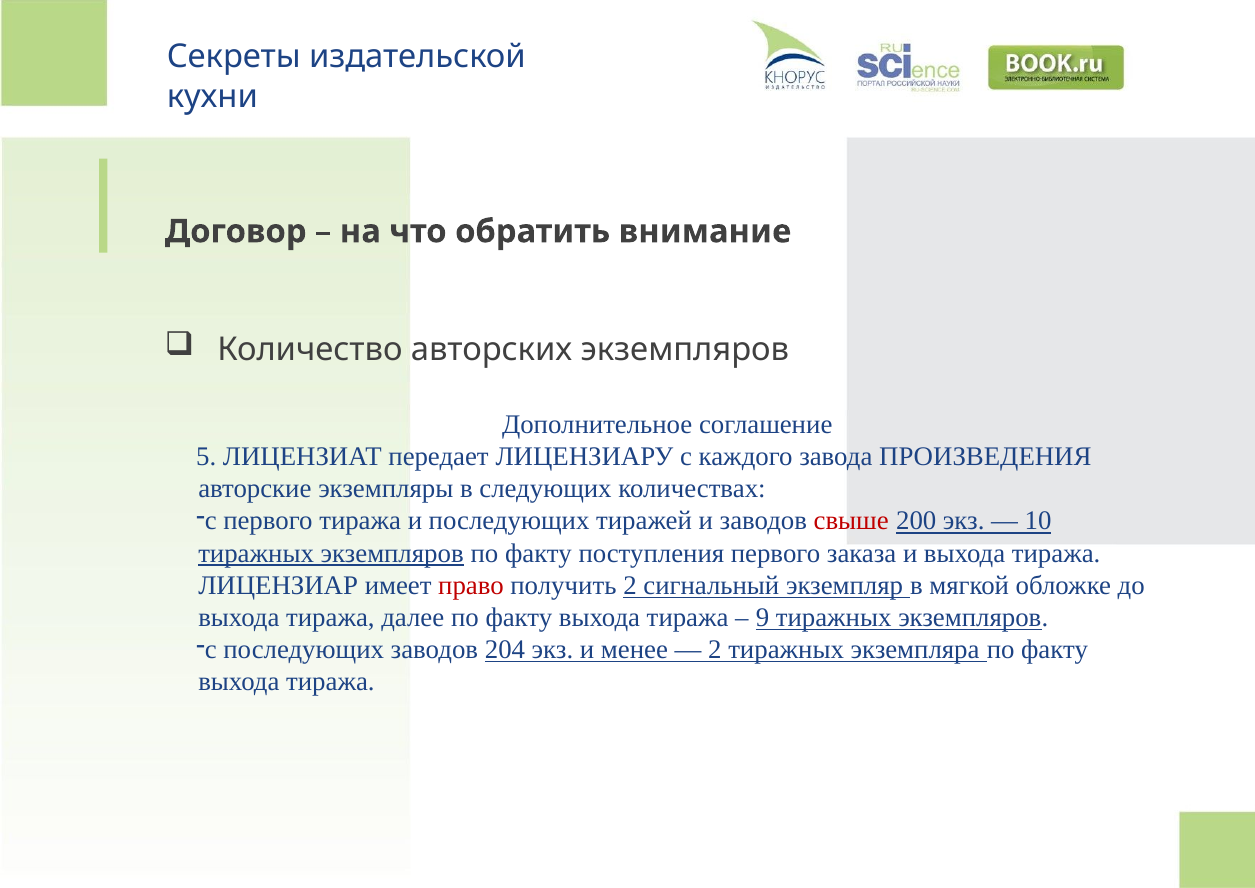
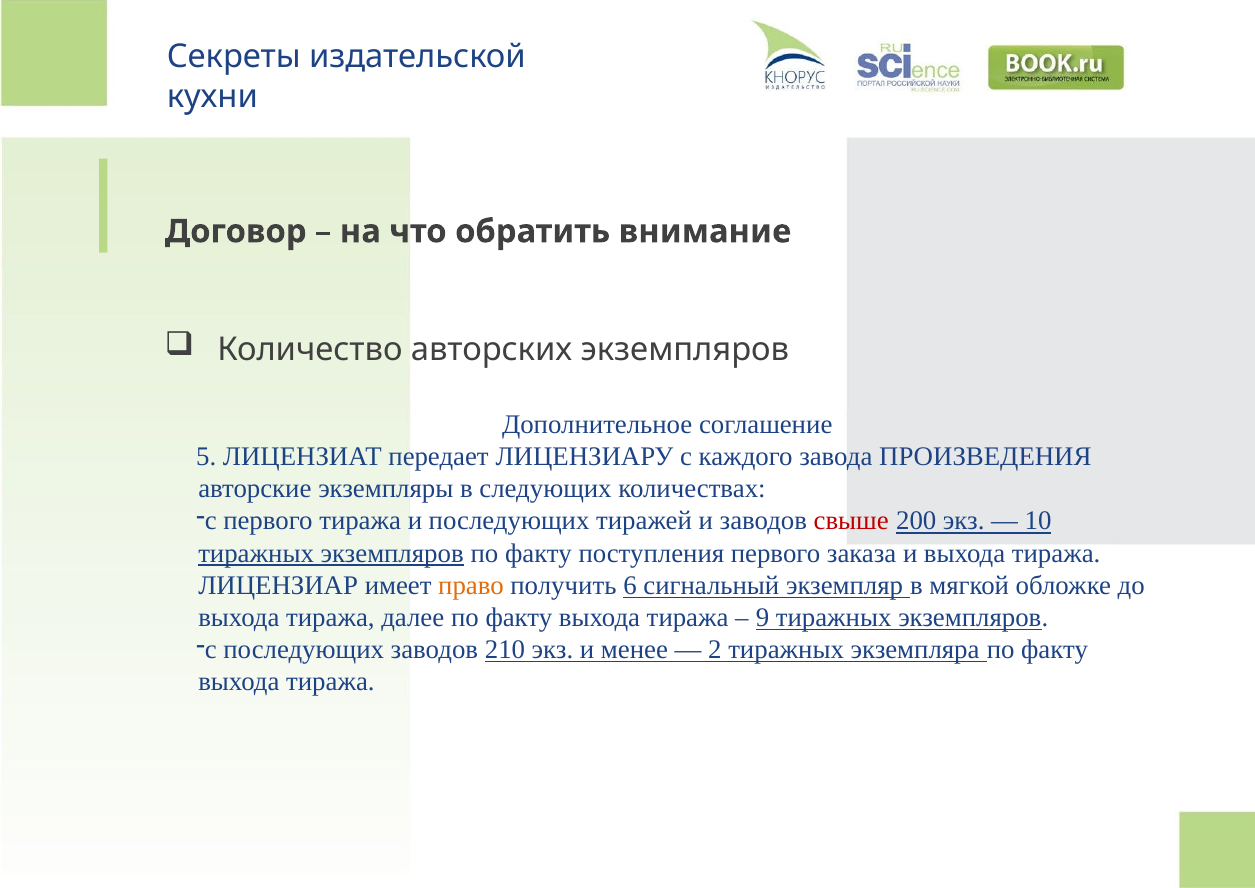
право colour: red -> orange
получить 2: 2 -> 6
204: 204 -> 210
